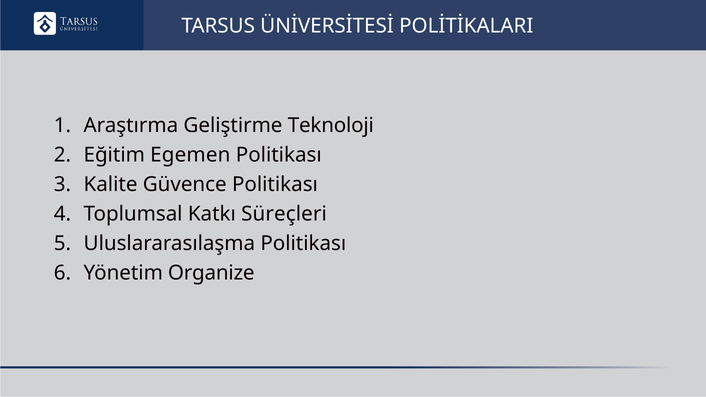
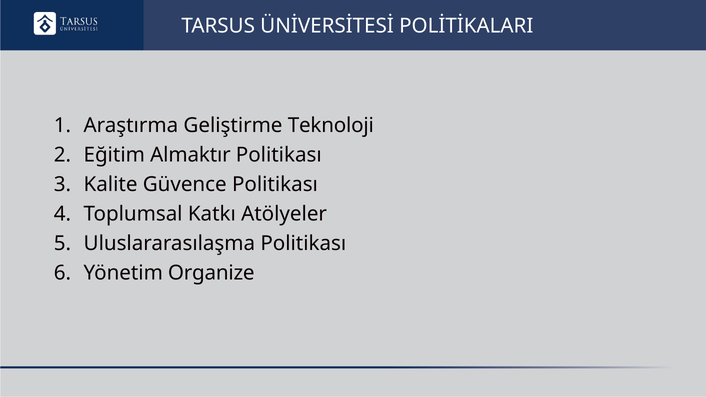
Egemen: Egemen -> Almaktır
Süreçleri: Süreçleri -> Atölyeler
